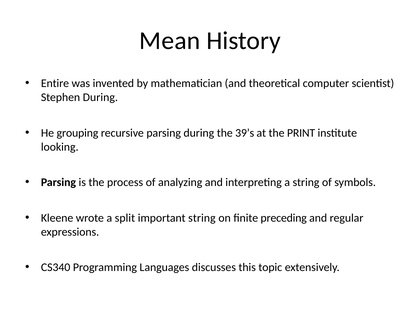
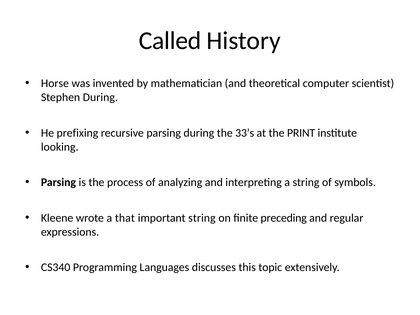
Mean: Mean -> Called
Entire: Entire -> Horse
grouping: grouping -> prefixing
39’s: 39’s -> 33’s
split: split -> that
